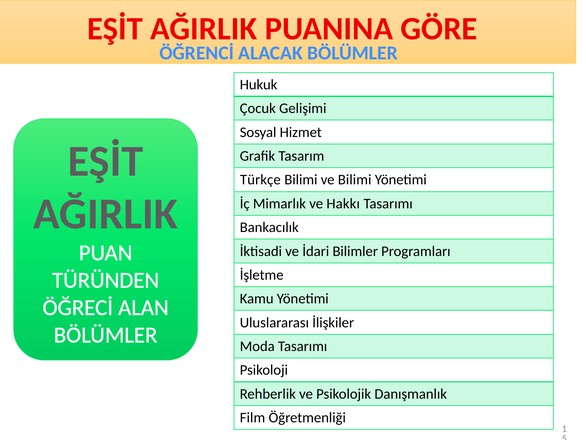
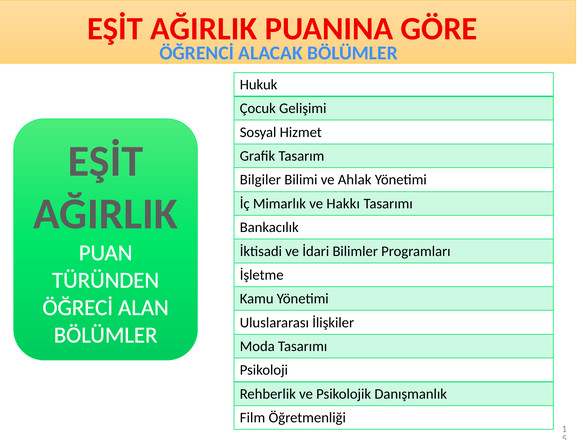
Türkçe: Türkçe -> Bilgiler
ve Bilimi: Bilimi -> Ahlak
